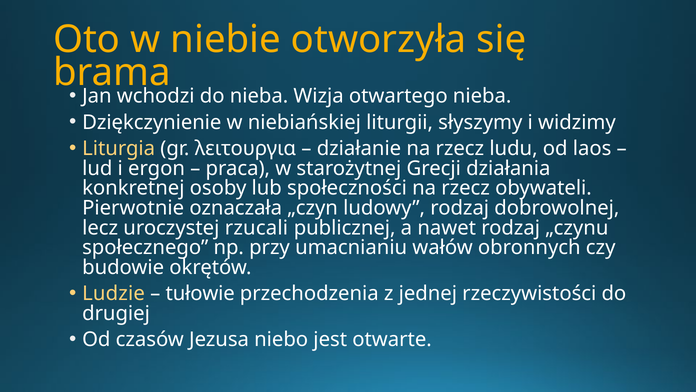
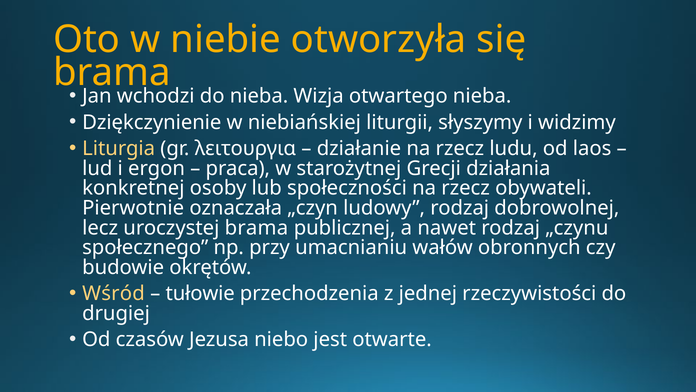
uroczystej rzucali: rzucali -> brama
Ludzie: Ludzie -> Wśród
